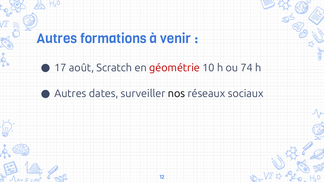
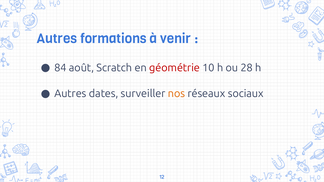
17: 17 -> 84
74: 74 -> 28
nos colour: black -> orange
